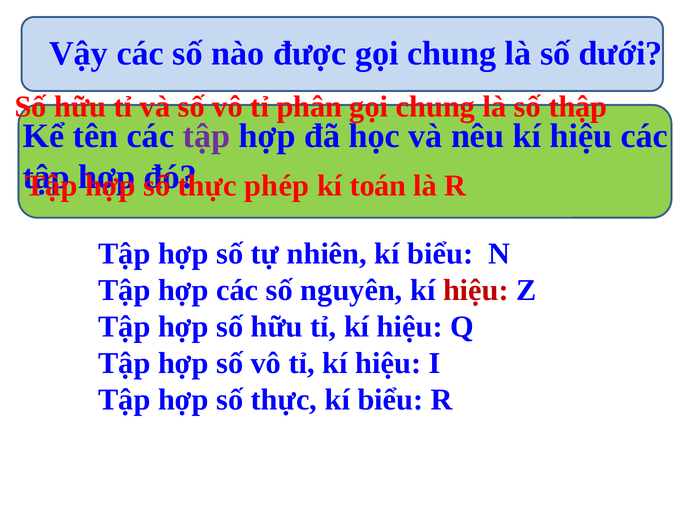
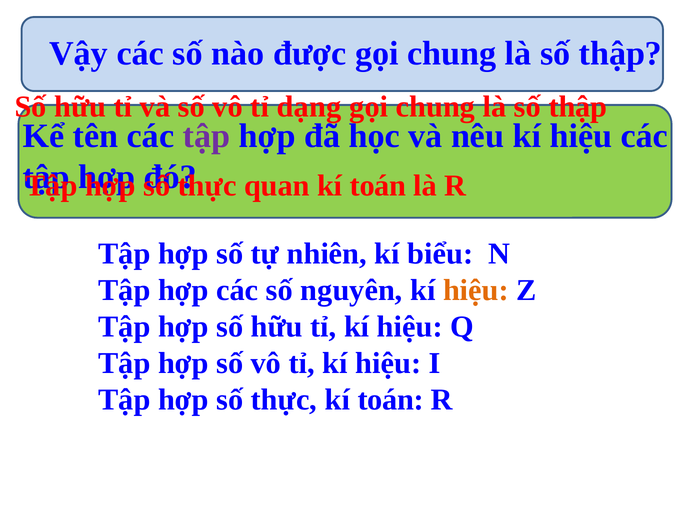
dưới at (621, 53): dưới -> thập
phân: phân -> dạng
phép: phép -> quan
hiệu at (476, 290) colour: red -> orange
thực kí biểu: biểu -> toán
